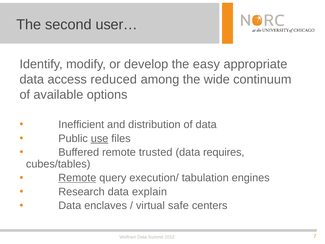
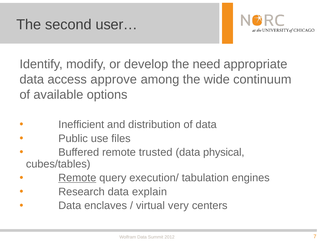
easy: easy -> need
reduced: reduced -> approve
use underline: present -> none
requires: requires -> physical
safe: safe -> very
